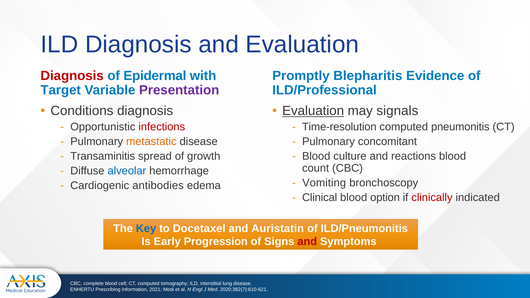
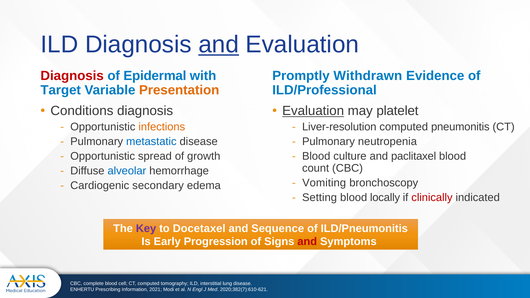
and at (219, 45) underline: none -> present
Blepharitis: Blepharitis -> Withdrawn
Presentation colour: purple -> orange
signals: signals -> platelet
infections colour: red -> orange
Time-resolution: Time-resolution -> Liver-resolution
metastatic colour: orange -> blue
concomitant: concomitant -> neutropenia
Transaminitis at (103, 156): Transaminitis -> Opportunistic
reactions: reactions -> paclitaxel
antibodies: antibodies -> secondary
Clinical: Clinical -> Setting
option: option -> locally
Key colour: blue -> purple
Auristatin: Auristatin -> Sequence
